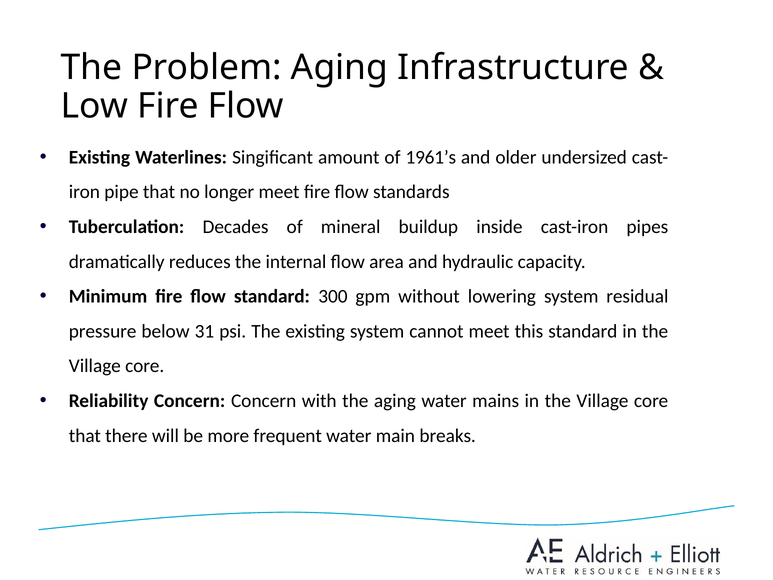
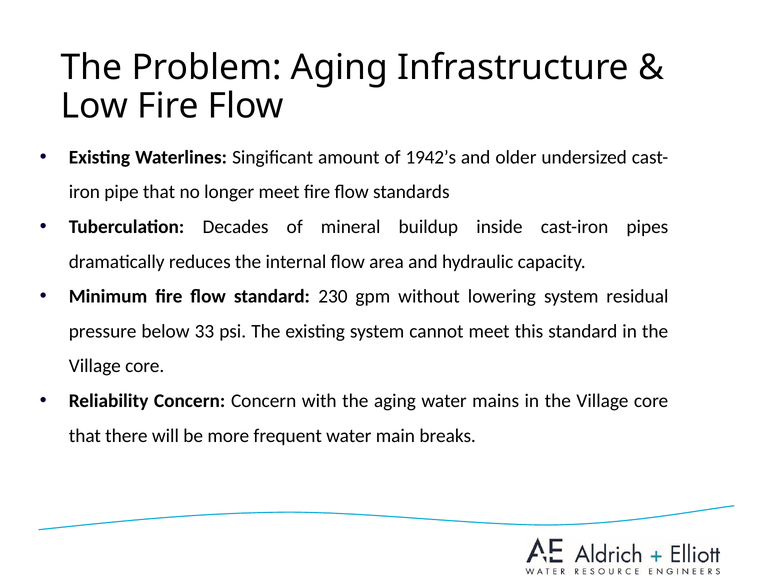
1961’s: 1961’s -> 1942’s
300: 300 -> 230
31: 31 -> 33
